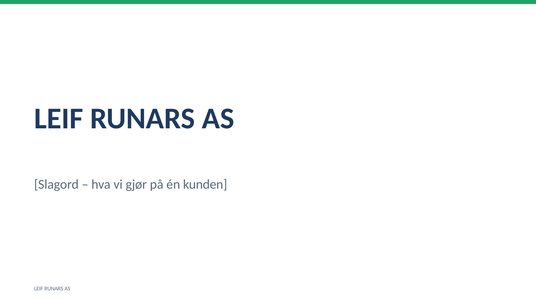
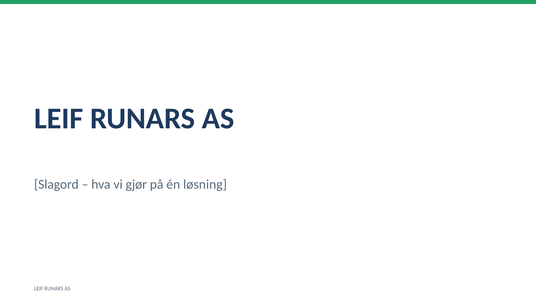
kunden: kunden -> løsning
